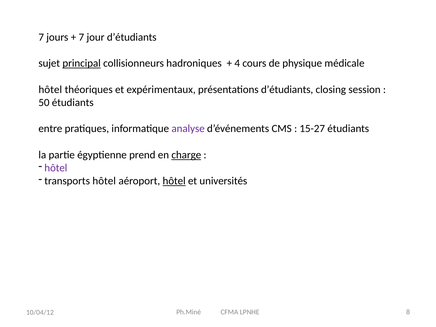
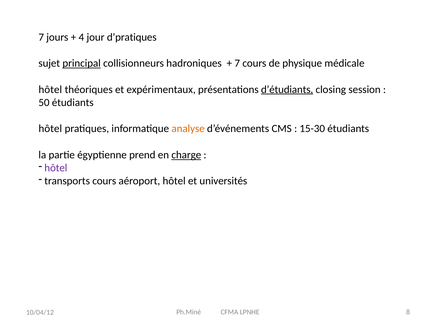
7 at (81, 37): 7 -> 4
jour d’étudiants: d’étudiants -> d’pratiques
4 at (237, 63): 4 -> 7
d’étudiants at (287, 89) underline: none -> present
entre at (50, 129): entre -> hôtel
analyse colour: purple -> orange
15-27: 15-27 -> 15-30
transports hôtel: hôtel -> cours
hôtel at (174, 181) underline: present -> none
